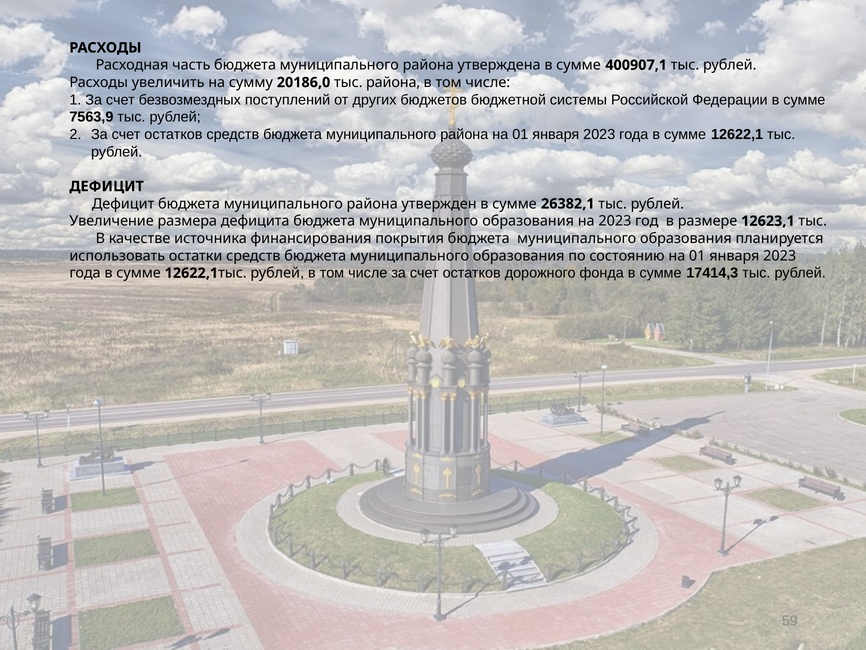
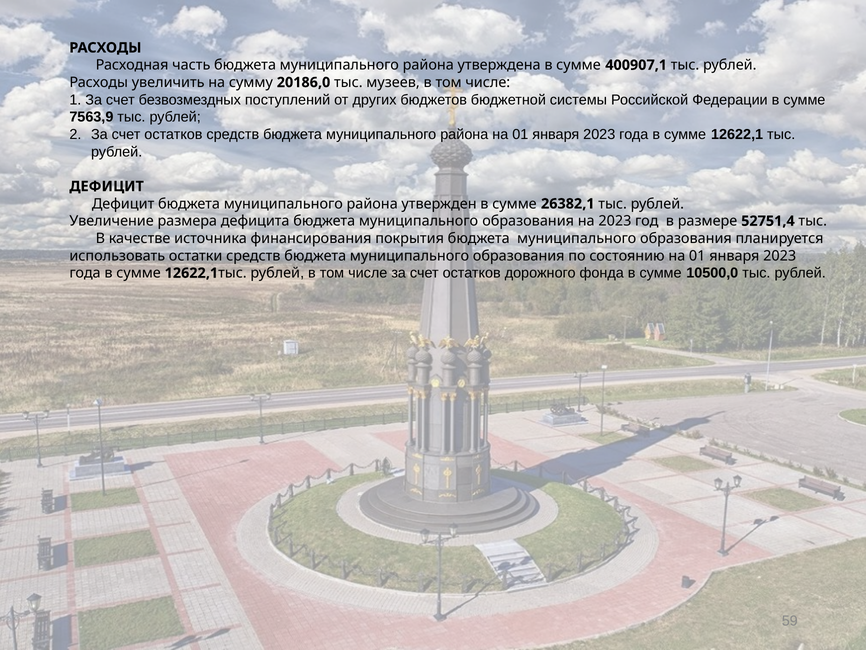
тыс района: района -> музеев
12623,1: 12623,1 -> 52751,4
17414,3: 17414,3 -> 10500,0
